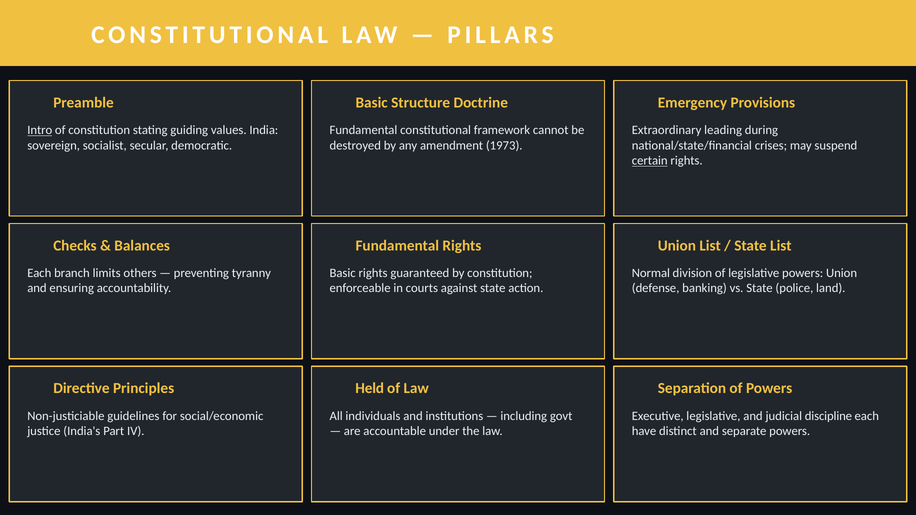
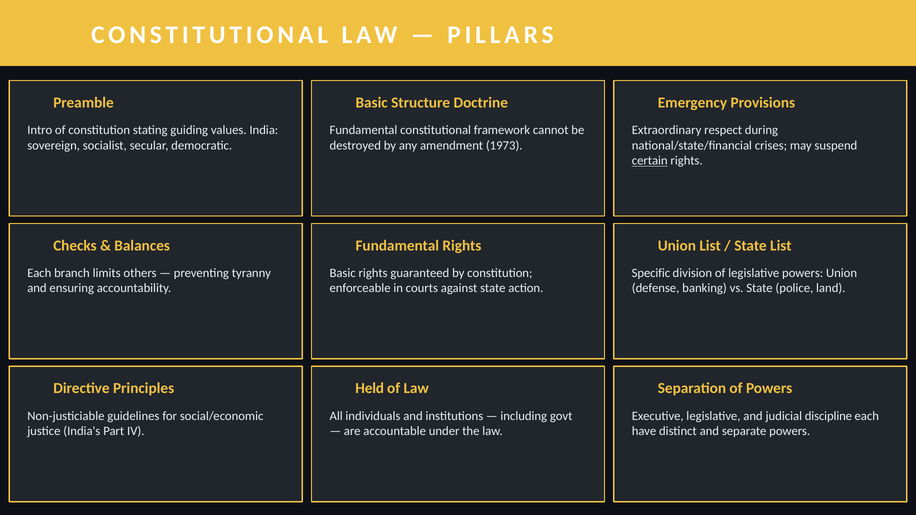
Intro underline: present -> none
leading: leading -> respect
Normal: Normal -> Specific
